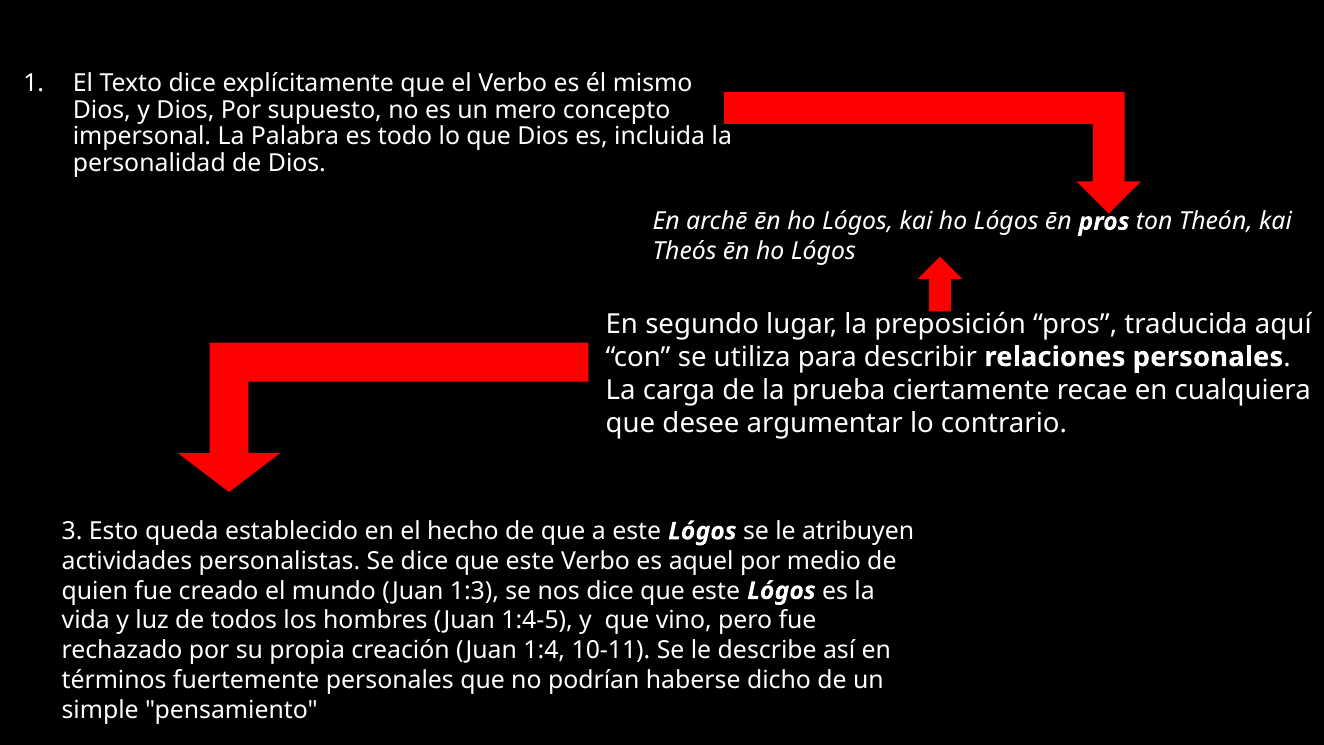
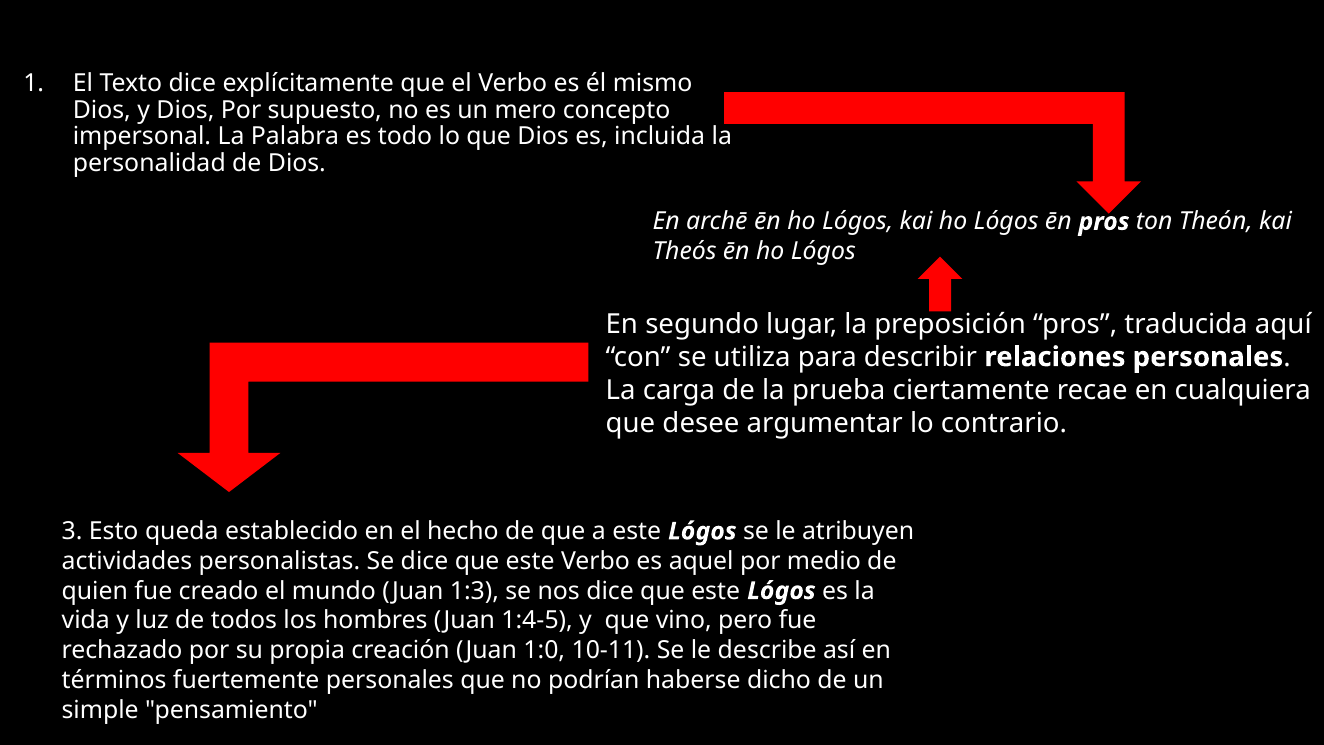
1:4: 1:4 -> 1:0
